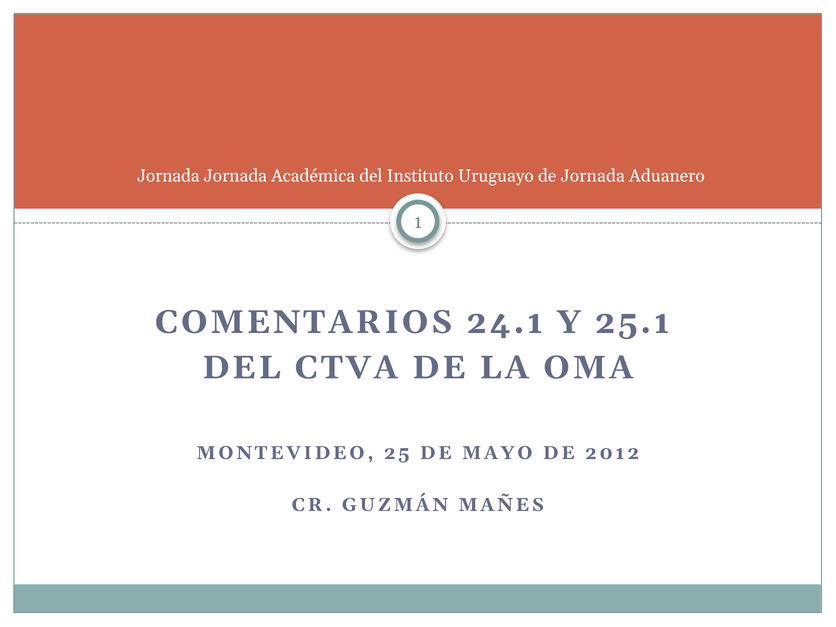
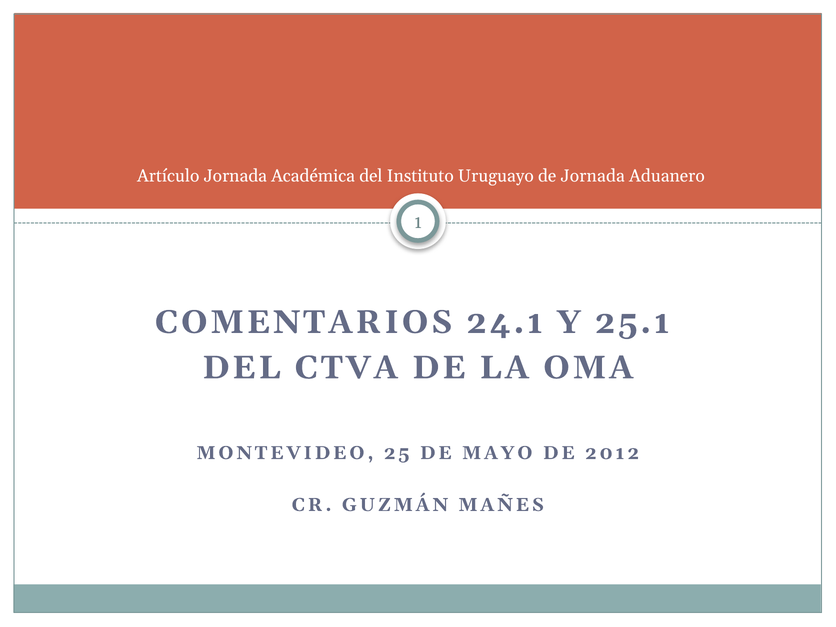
Jornada at (168, 176): Jornada -> Artículo
